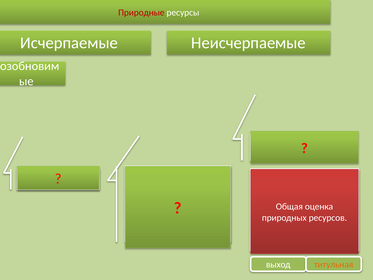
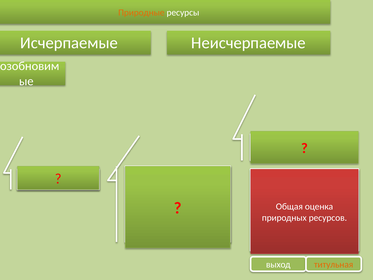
Природные at (141, 12) colour: red -> orange
